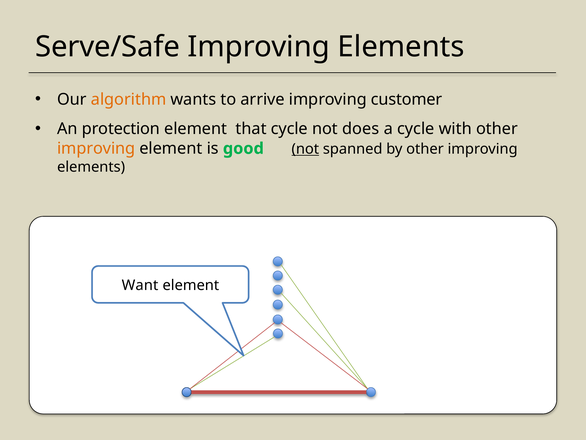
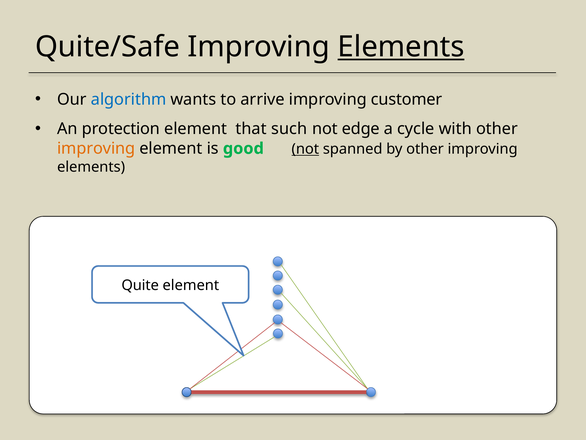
Serve/Safe: Serve/Safe -> Quite/Safe
Elements at (401, 47) underline: none -> present
algorithm colour: orange -> blue
that cycle: cycle -> such
does: does -> edge
Want: Want -> Quite
